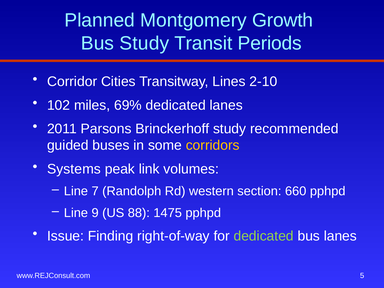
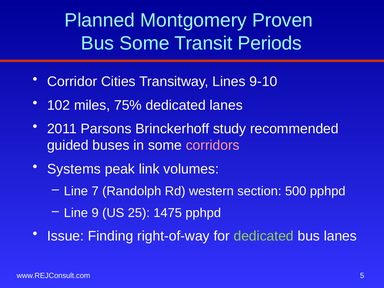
Growth: Growth -> Proven
Bus Study: Study -> Some
2-10: 2-10 -> 9-10
69%: 69% -> 75%
corridors colour: yellow -> pink
660: 660 -> 500
88: 88 -> 25
